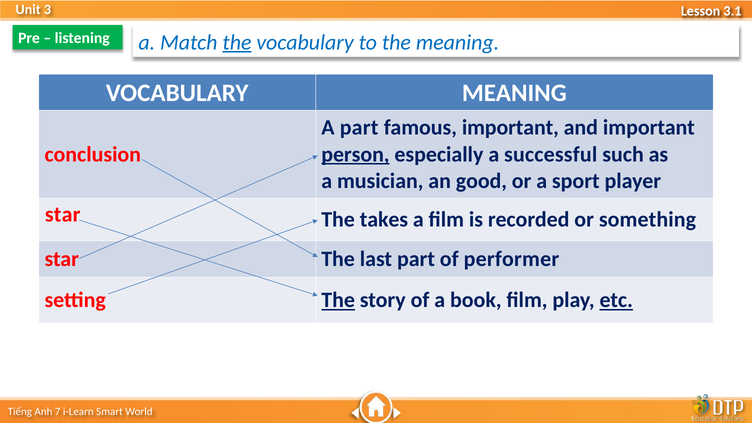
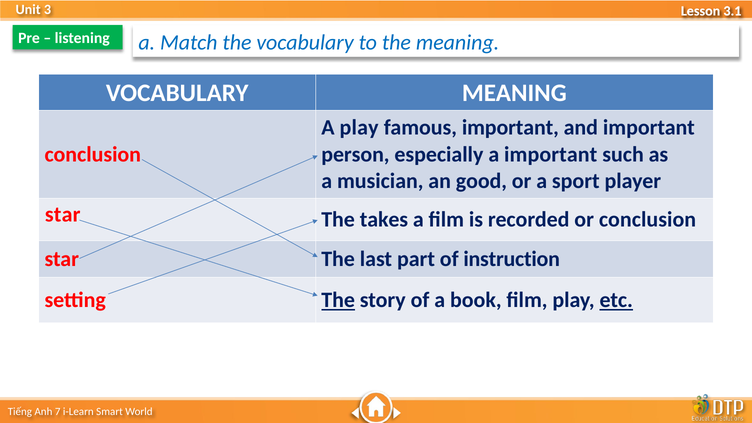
the at (237, 42) underline: present -> none
A part: part -> play
person underline: present -> none
a successful: successful -> important
or something: something -> conclusion
performer: performer -> instruction
